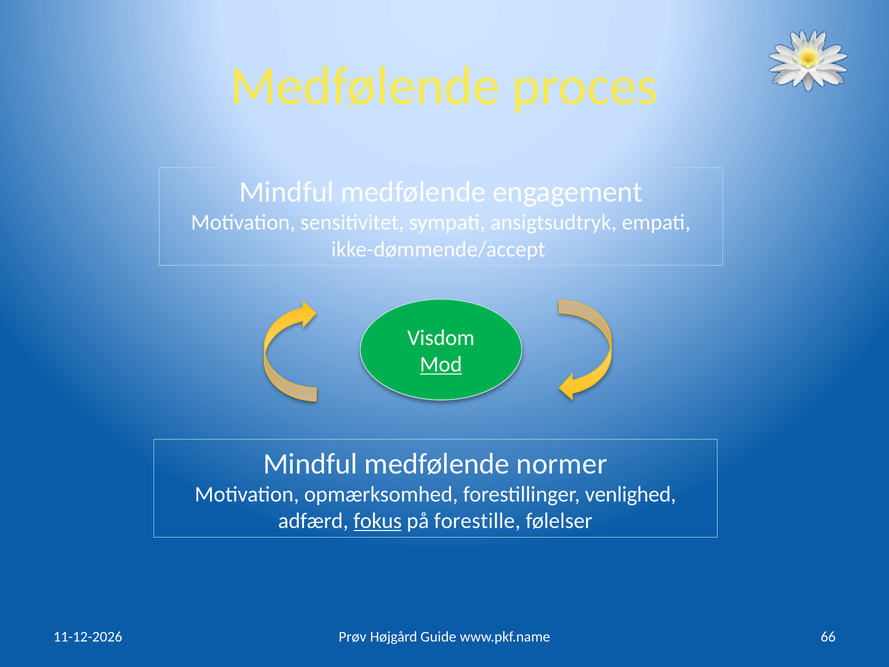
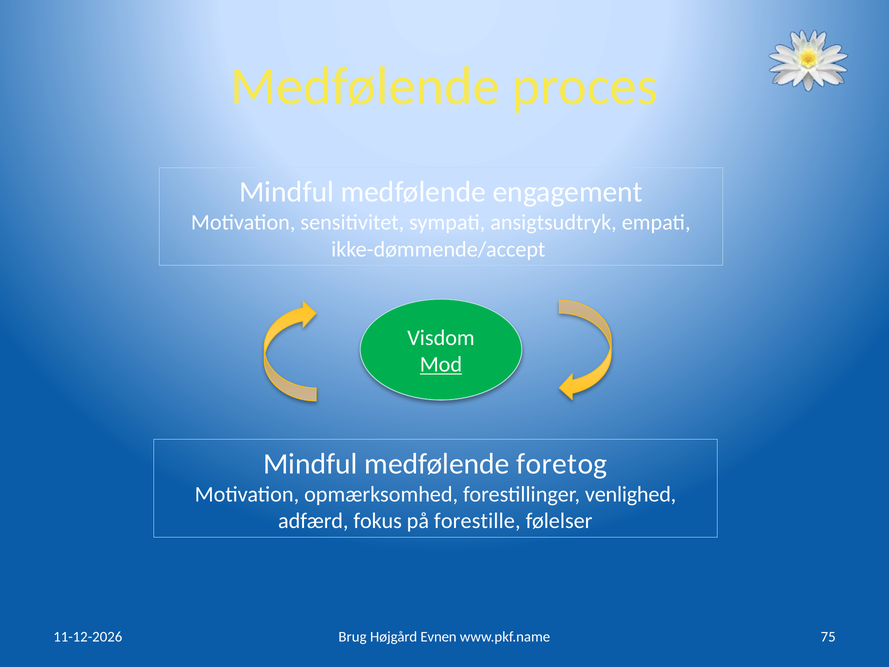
normer: normer -> foretog
fokus underline: present -> none
Prøv: Prøv -> Brug
Guide: Guide -> Evnen
66: 66 -> 75
